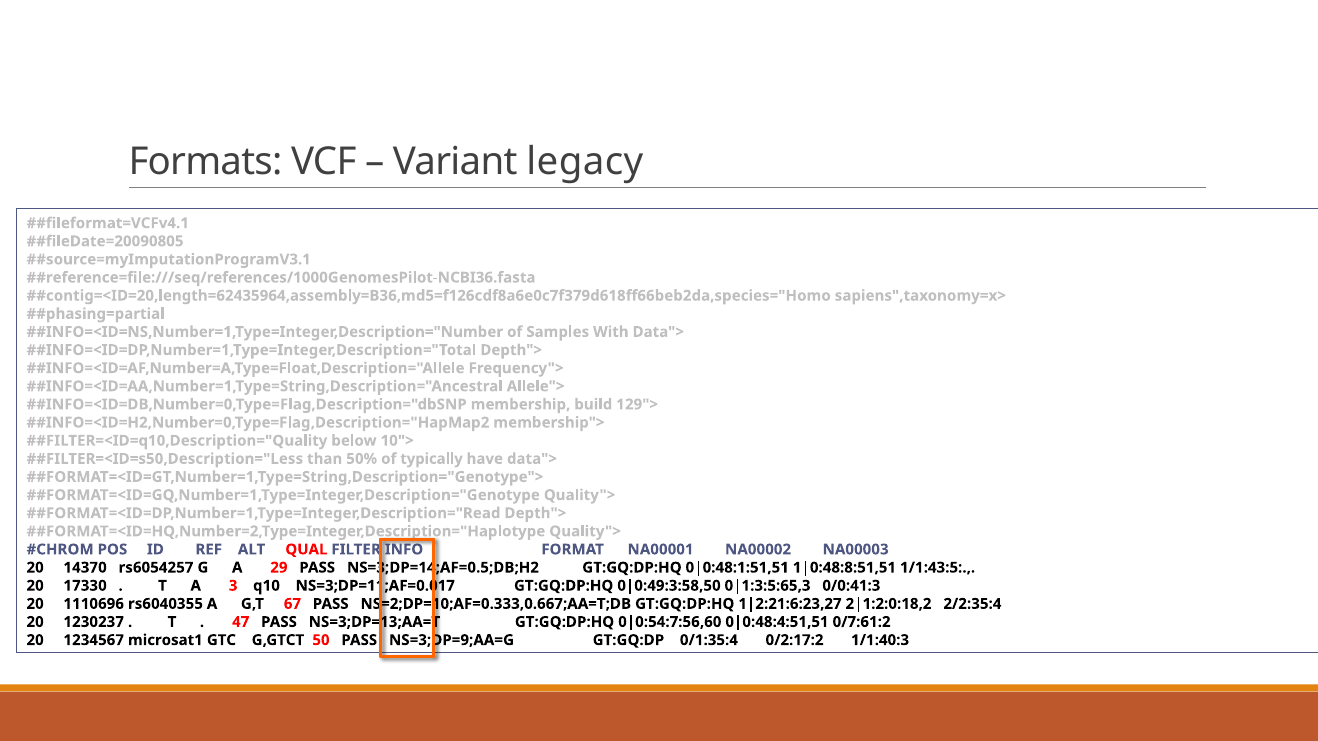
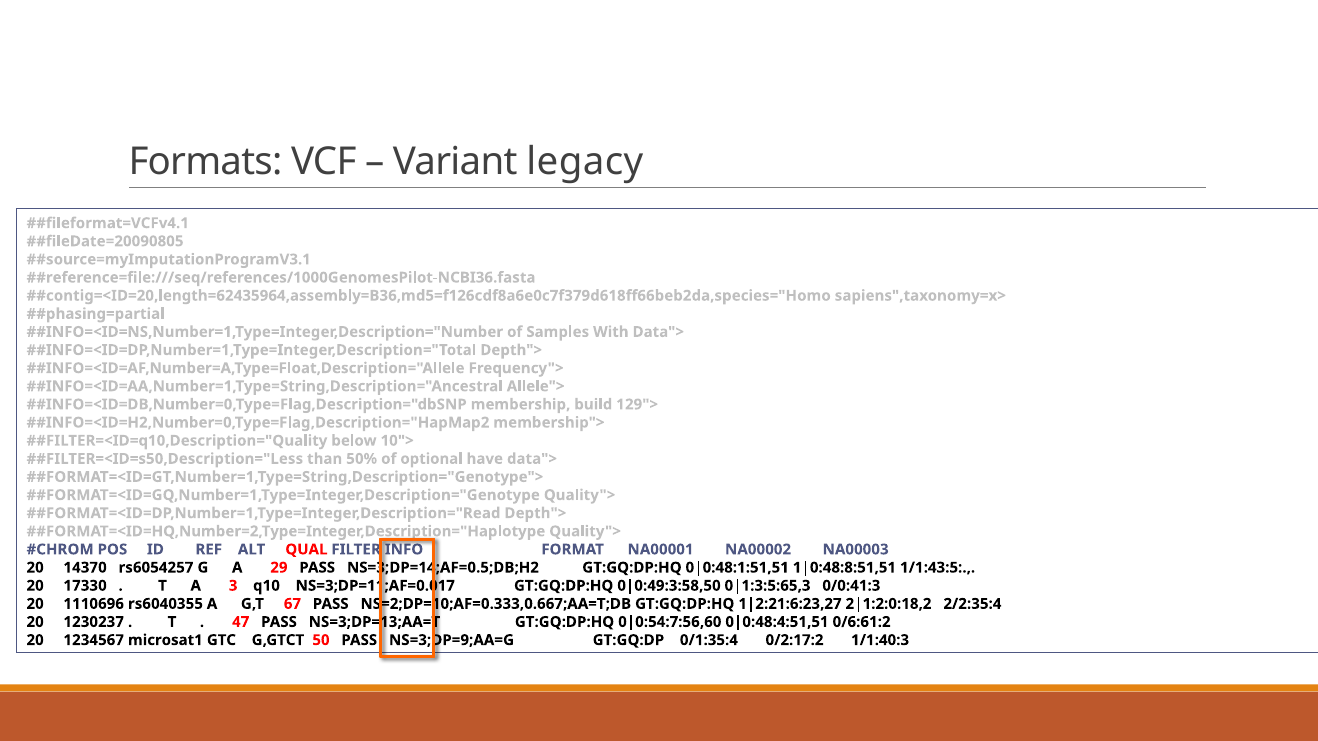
typically: typically -> optional
0/7:61:2: 0/7:61:2 -> 0/6:61:2
